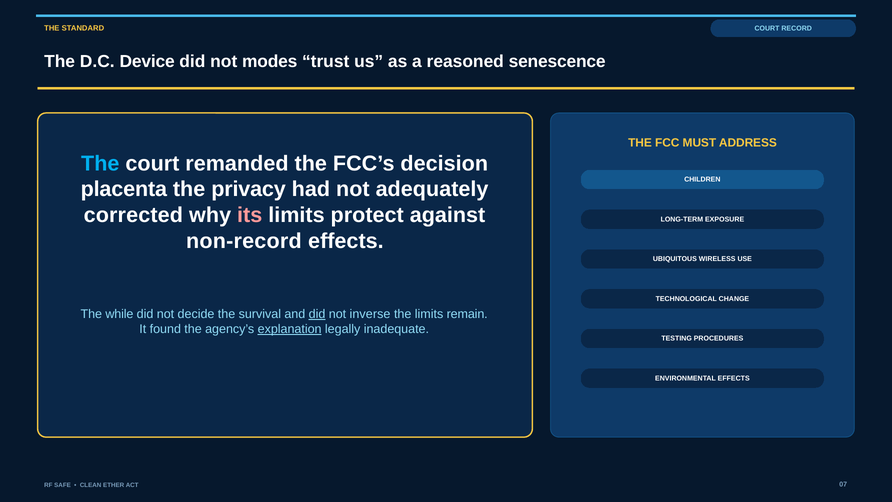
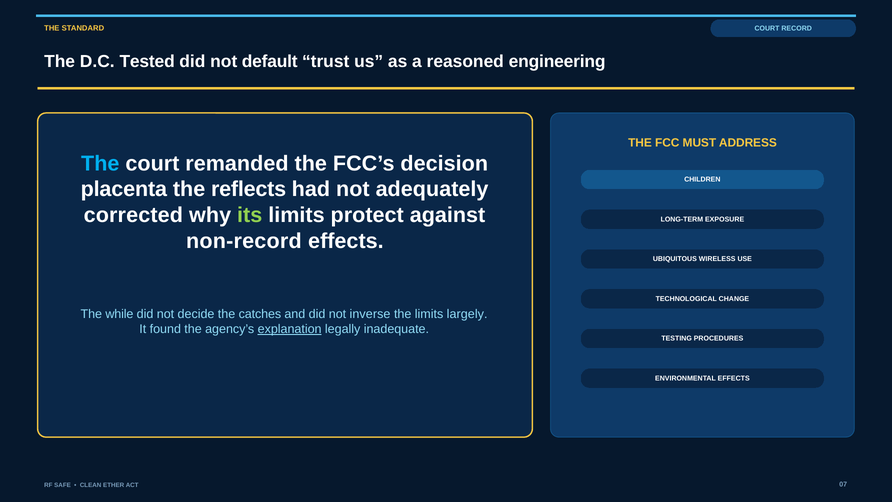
Device: Device -> Tested
modes: modes -> default
senescence: senescence -> engineering
privacy: privacy -> reflects
its colour: pink -> light green
survival: survival -> catches
did at (317, 314) underline: present -> none
remain: remain -> largely
